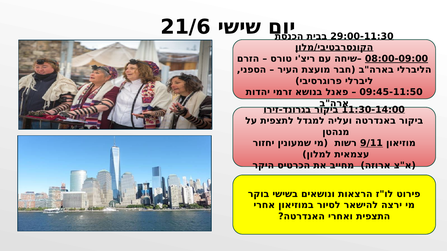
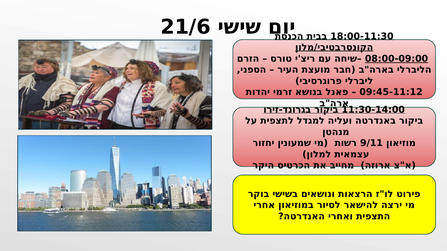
29:00-11:30: 29:00-11:30 -> 18:00-11:30
09:45-11:50: 09:45-11:50 -> 09:45-11:12
9/11 underline: present -> none
